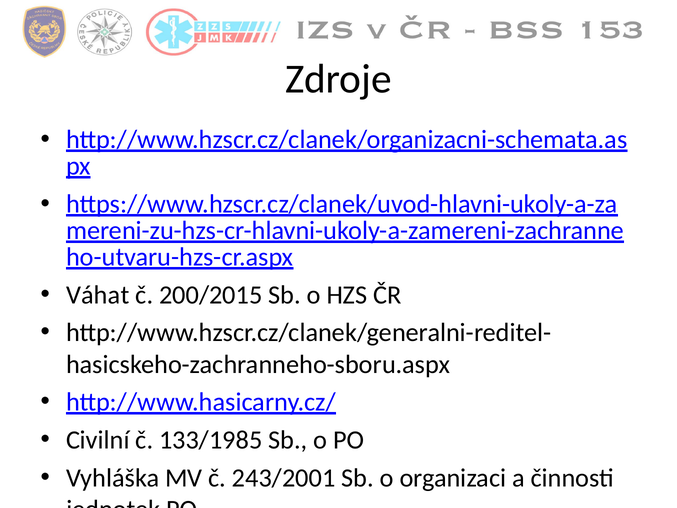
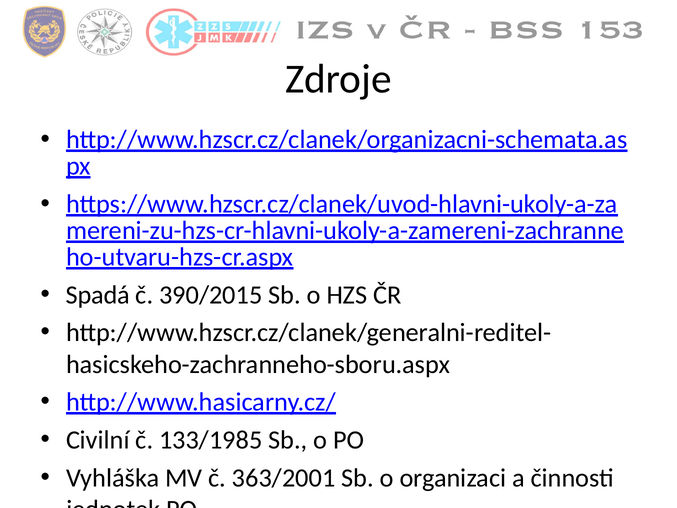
Váhat: Váhat -> Spadá
200/2015: 200/2015 -> 390/2015
243/2001: 243/2001 -> 363/2001
